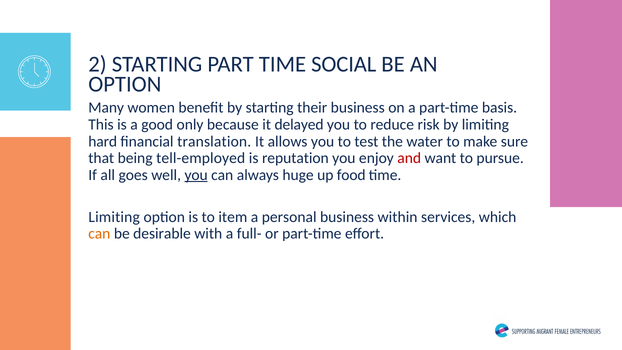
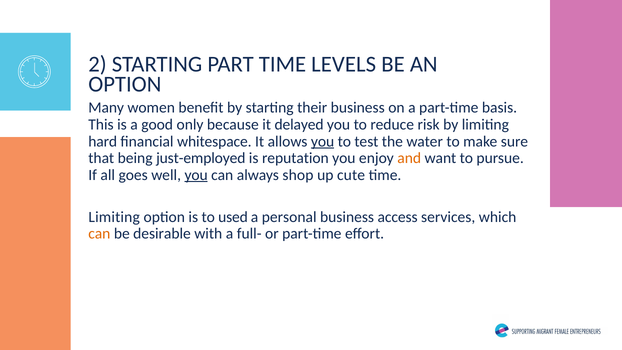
SOCIAL: SOCIAL -> LEVELS
translation: translation -> whitespace
you at (323, 141) underline: none -> present
tell-employed: tell-employed -> just-employed
and colour: red -> orange
huge: huge -> shop
food: food -> cute
item: item -> used
within: within -> access
